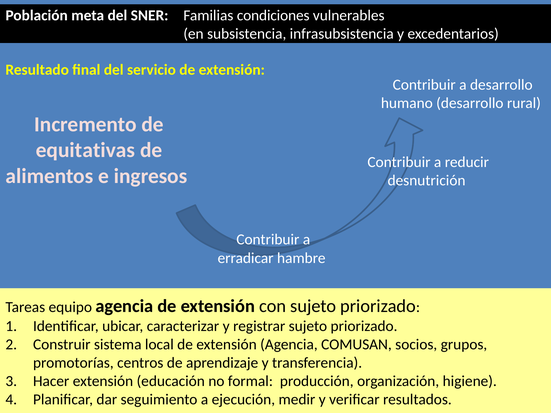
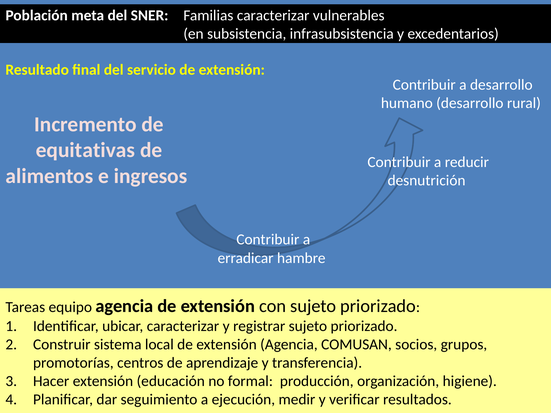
Familias condiciones: condiciones -> caracterizar
